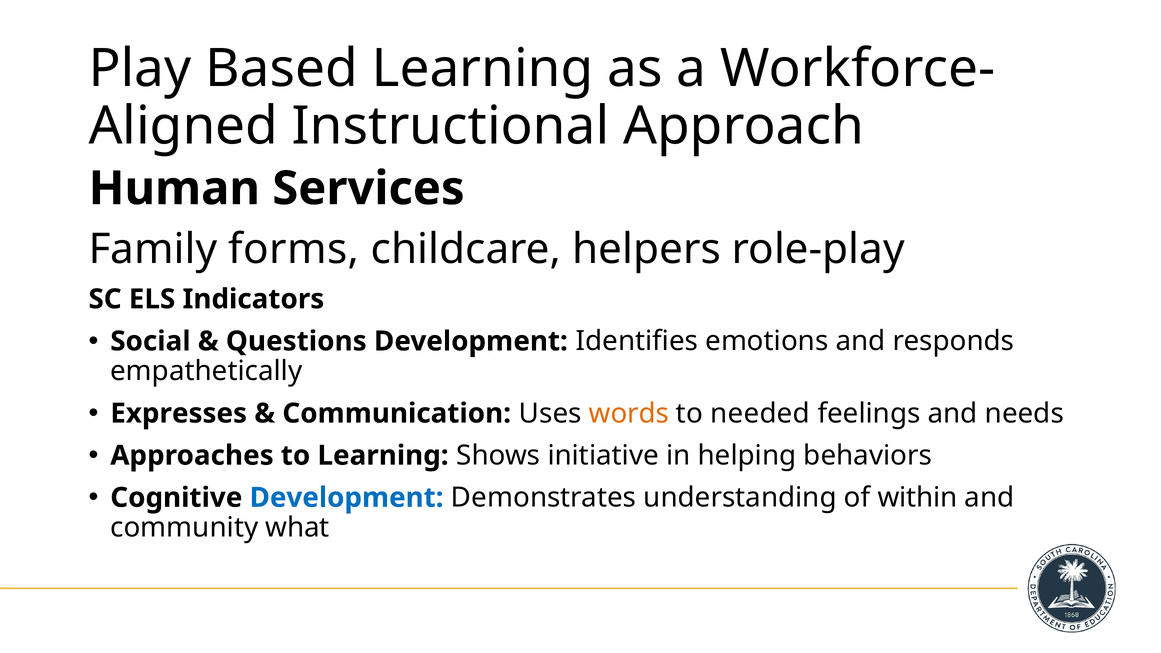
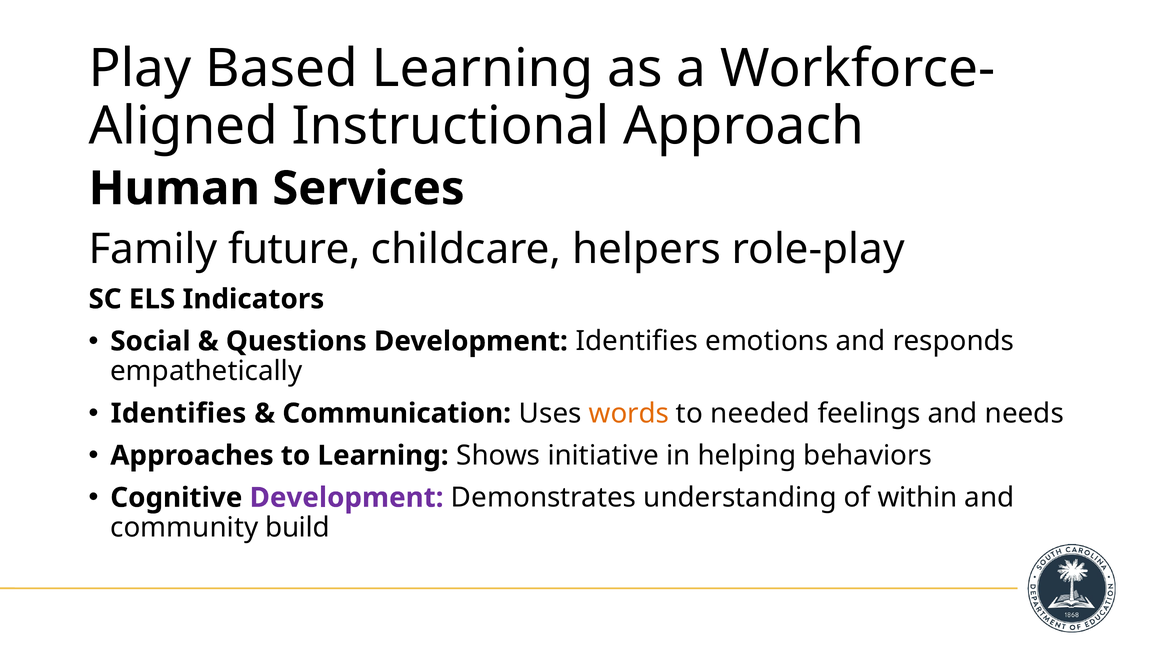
forms: forms -> future
Expresses at (179, 413): Expresses -> Identifies
Development at (347, 498) colour: blue -> purple
what: what -> build
